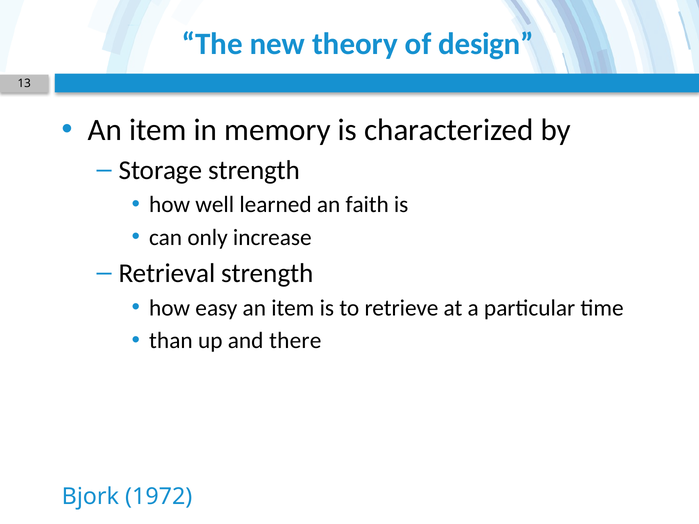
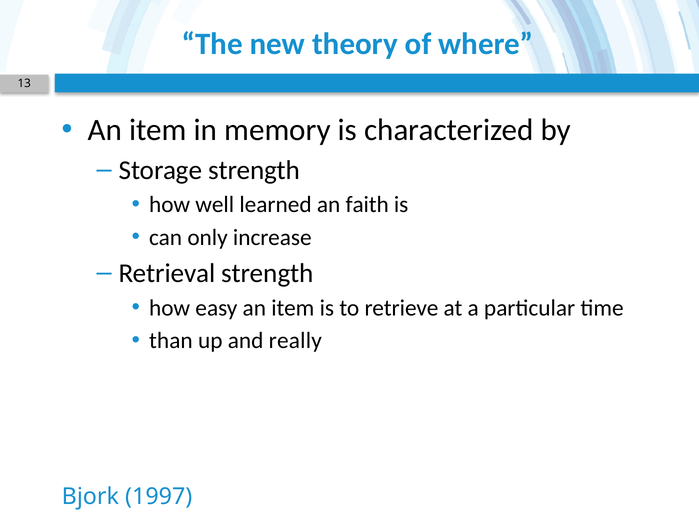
design: design -> where
there: there -> really
1972: 1972 -> 1997
